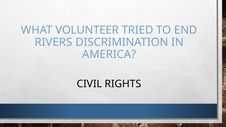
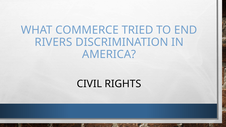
VOLUNTEER: VOLUNTEER -> COMMERCE
